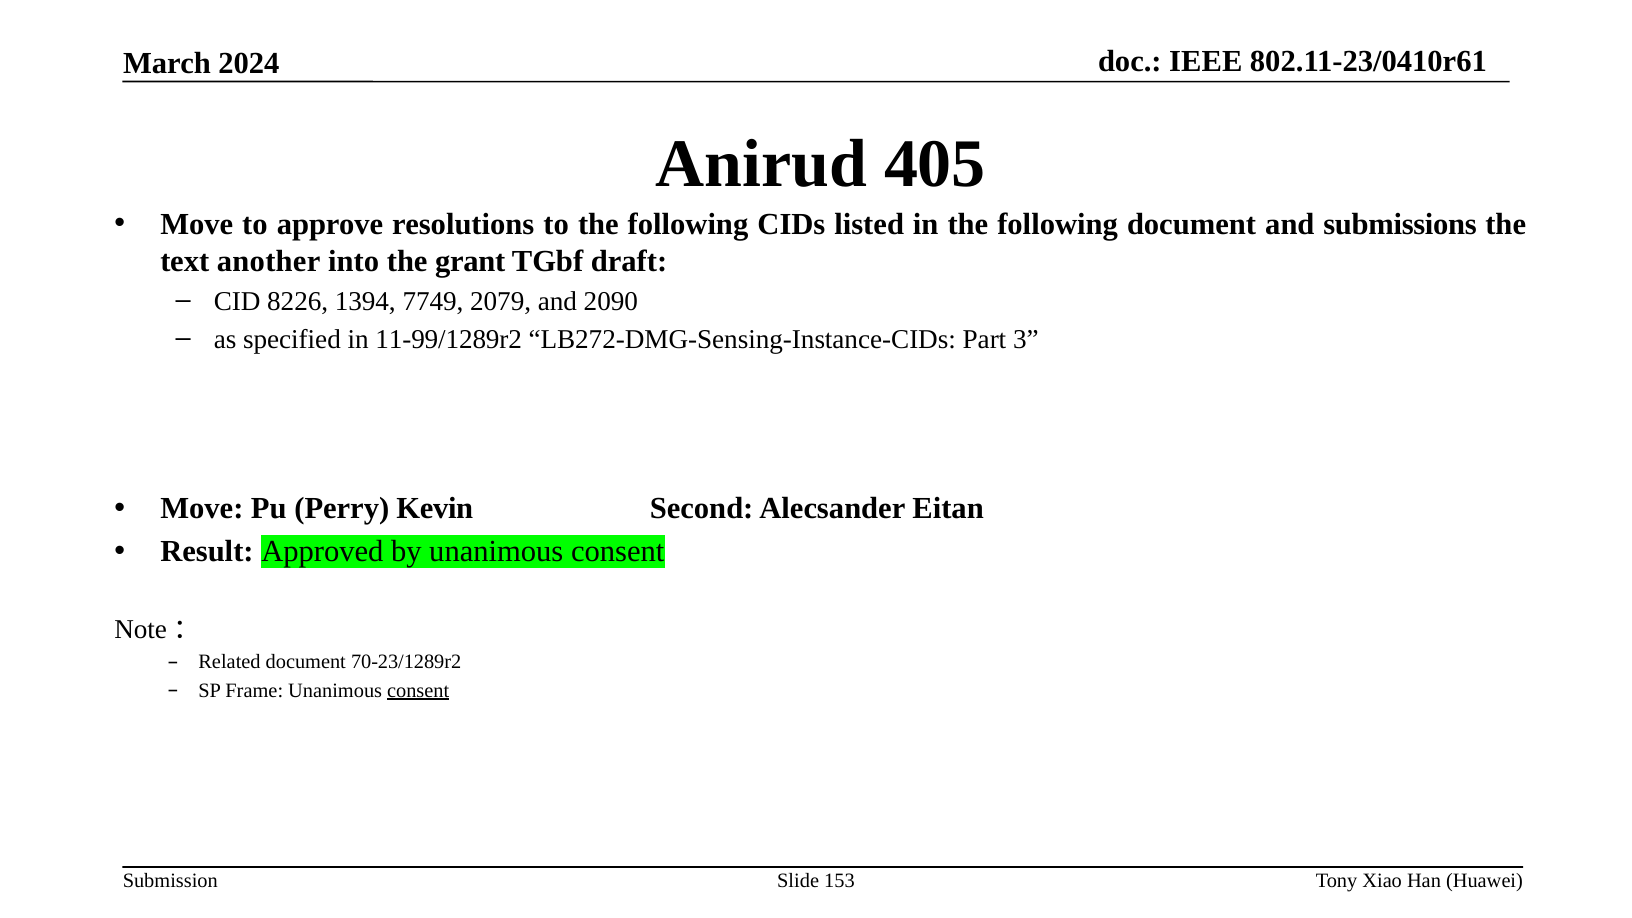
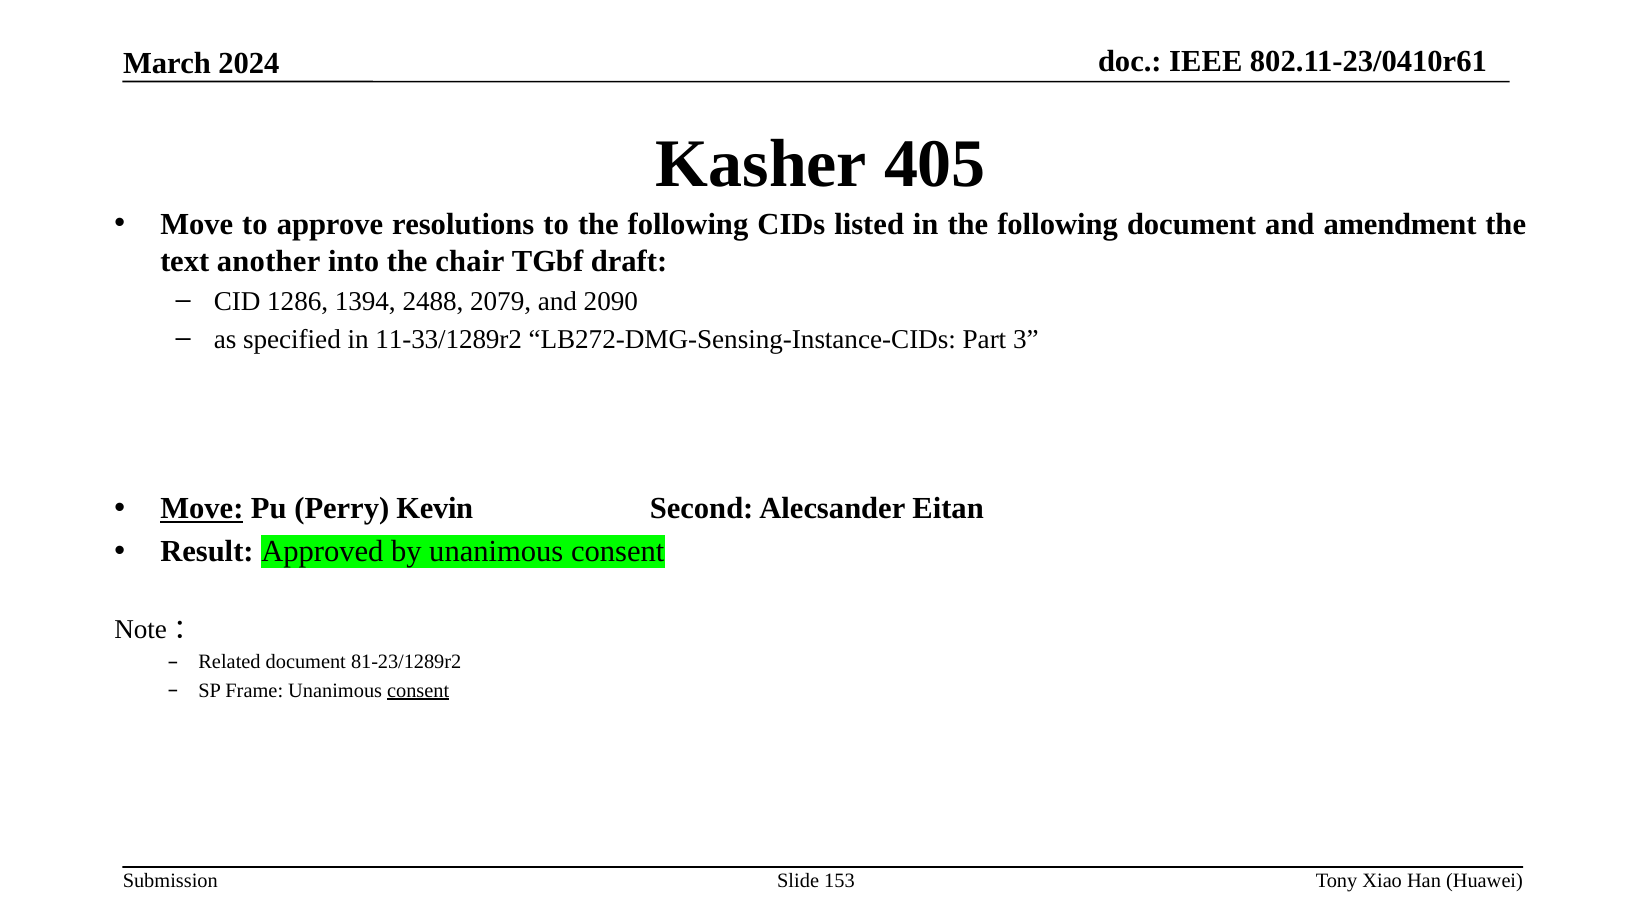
Anirud: Anirud -> Kasher
submissions: submissions -> amendment
grant: grant -> chair
8226: 8226 -> 1286
7749: 7749 -> 2488
11-99/1289r2: 11-99/1289r2 -> 11-33/1289r2
Move at (202, 509) underline: none -> present
70-23/1289r2: 70-23/1289r2 -> 81-23/1289r2
